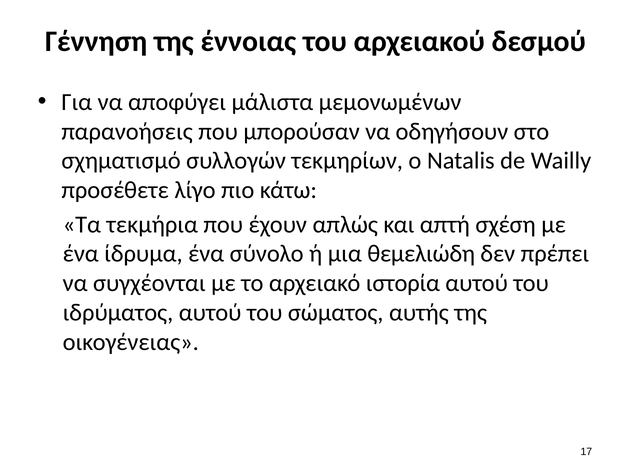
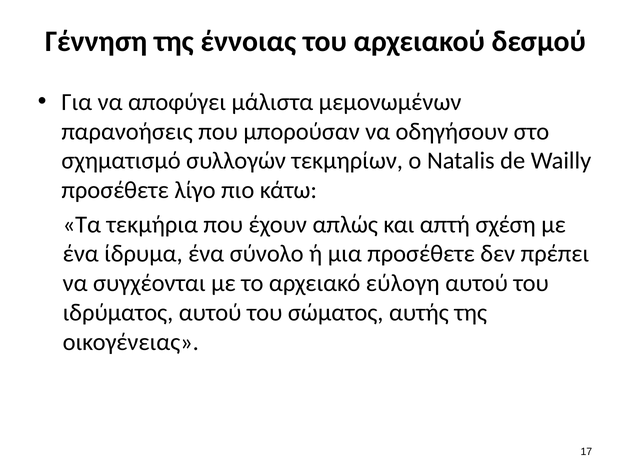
μια θεμελιώδη: θεμελιώδη -> προσέθετε
ιστορία: ιστορία -> εύλογη
